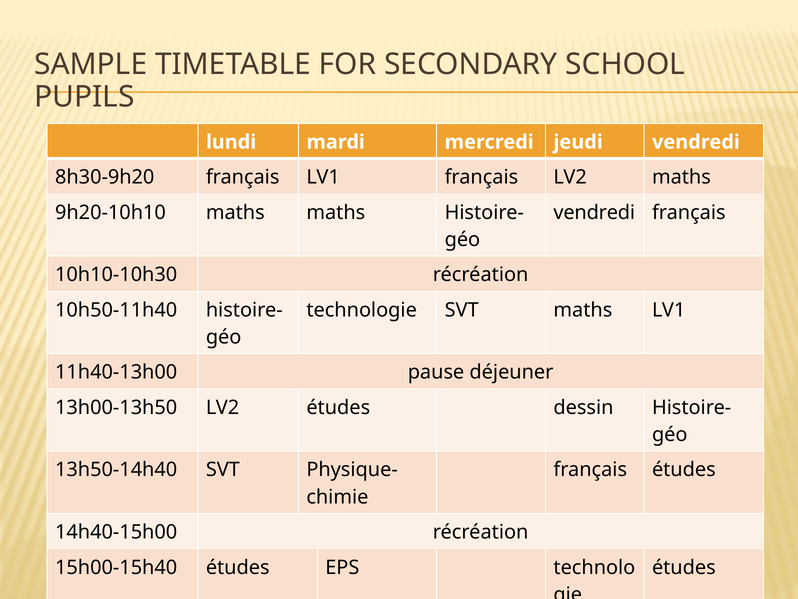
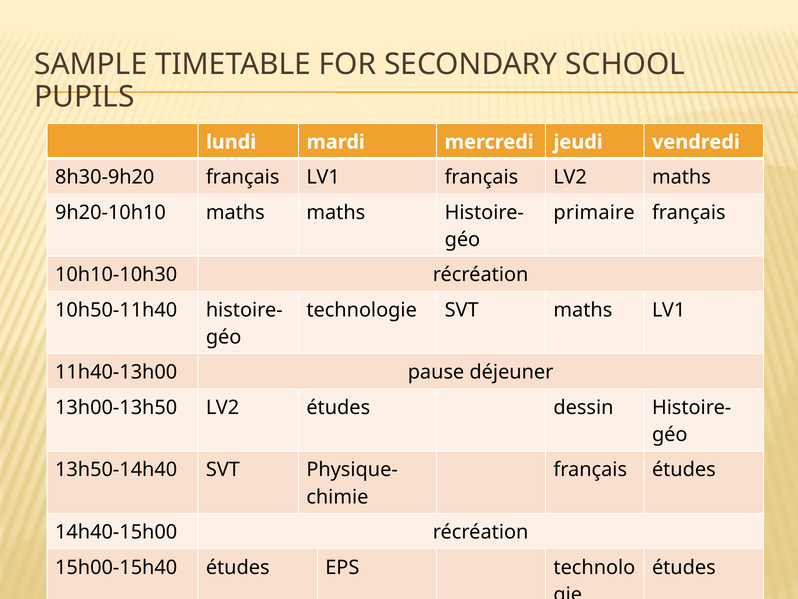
vendredi at (594, 212): vendredi -> primaire
